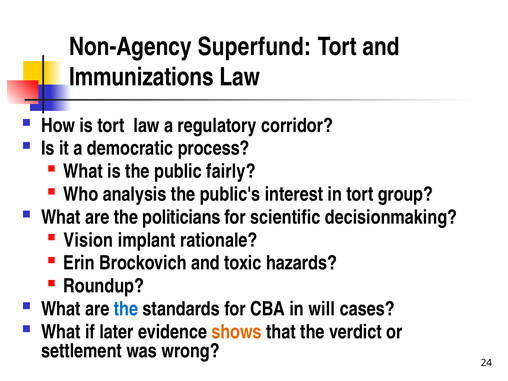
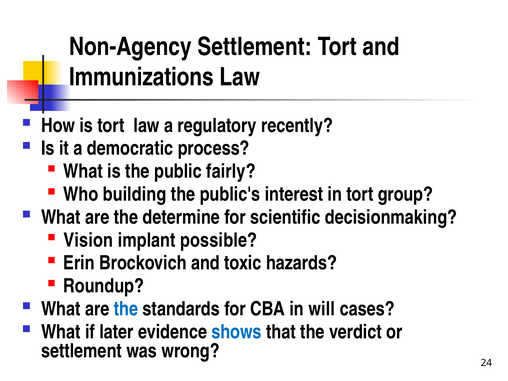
Non-Agency Superfund: Superfund -> Settlement
corridor: corridor -> recently
analysis: analysis -> building
politicians: politicians -> determine
rationale: rationale -> possible
shows colour: orange -> blue
